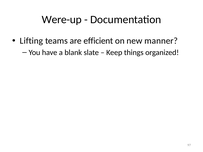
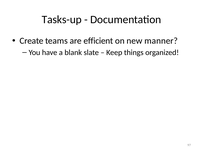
Were-up: Were-up -> Tasks-up
Lifting: Lifting -> Create
